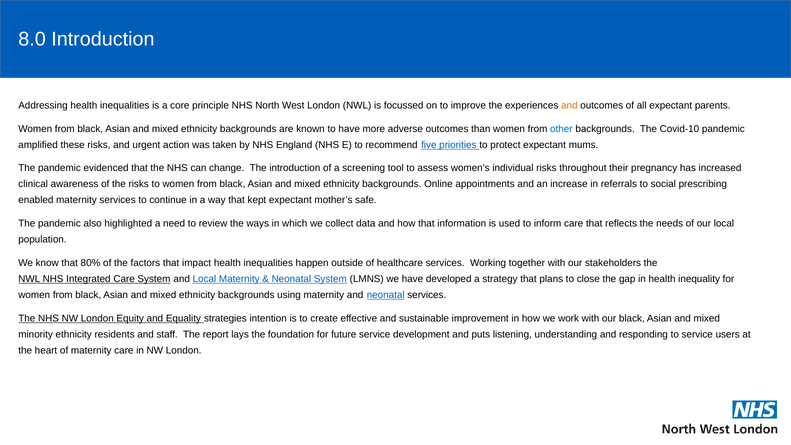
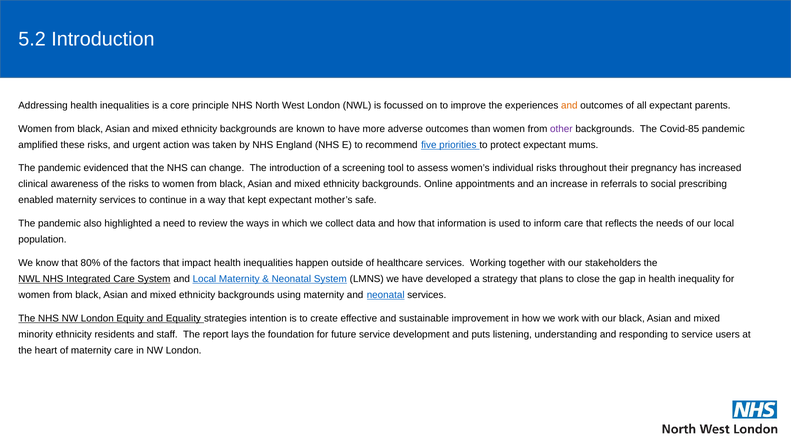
8.0: 8.0 -> 5.2
other colour: blue -> purple
Covid-10: Covid-10 -> Covid-85
